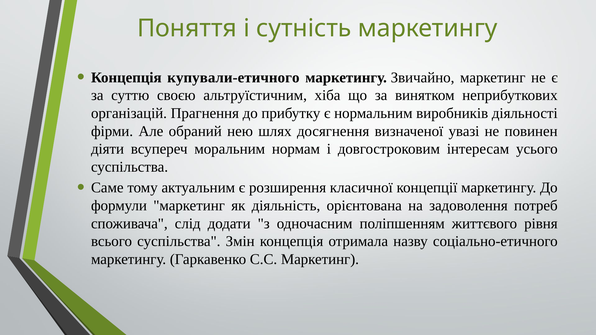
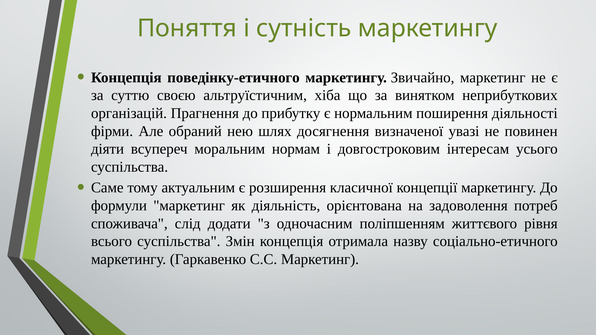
купували-етичного: купували-етичного -> поведінку-етичного
виробників: виробників -> поширення
